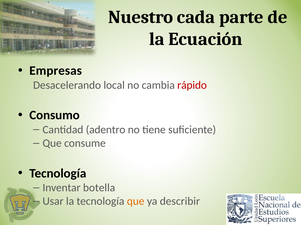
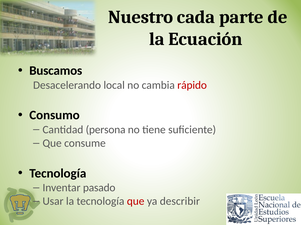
Empresas: Empresas -> Buscamos
adentro: adentro -> persona
botella: botella -> pasado
que at (136, 202) colour: orange -> red
